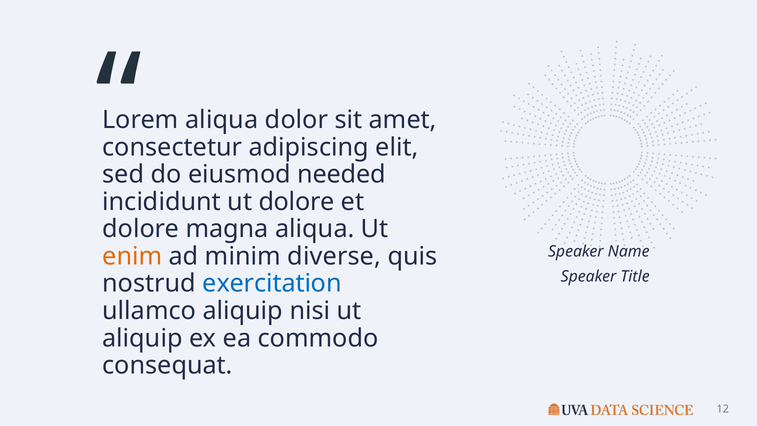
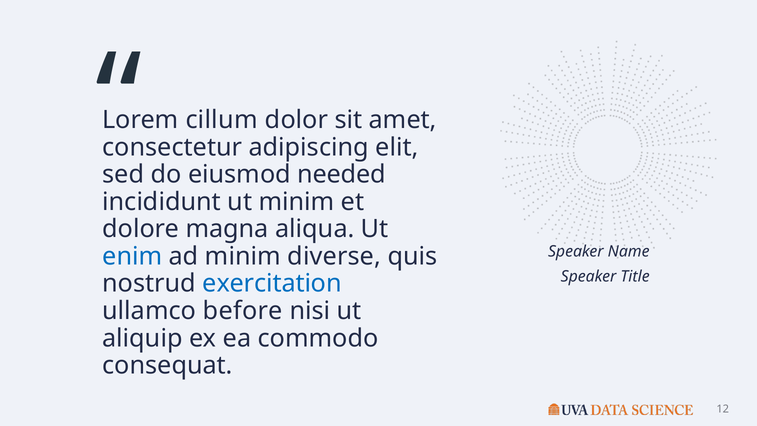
aliqua at (222, 120): aliqua -> cillum
ut dolore: dolore -> minim
enim colour: orange -> blue
ullamco aliquip: aliquip -> before
